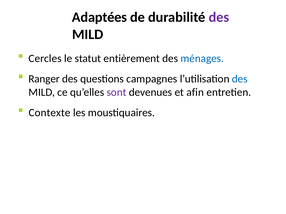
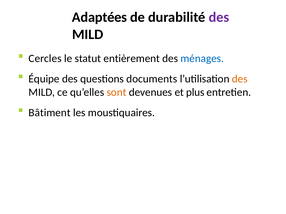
Ranger: Ranger -> Équipe
campagnes: campagnes -> documents
des at (240, 79) colour: blue -> orange
sont colour: purple -> orange
afin: afin -> plus
Contexte: Contexte -> Bâtiment
